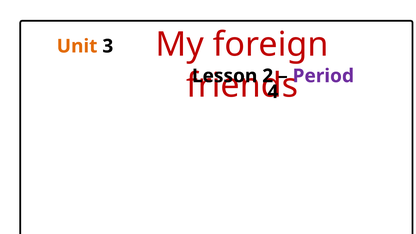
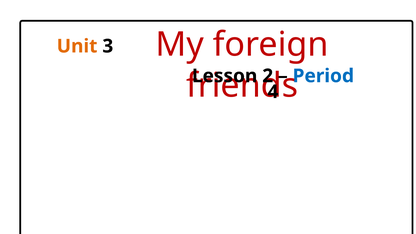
Period colour: purple -> blue
